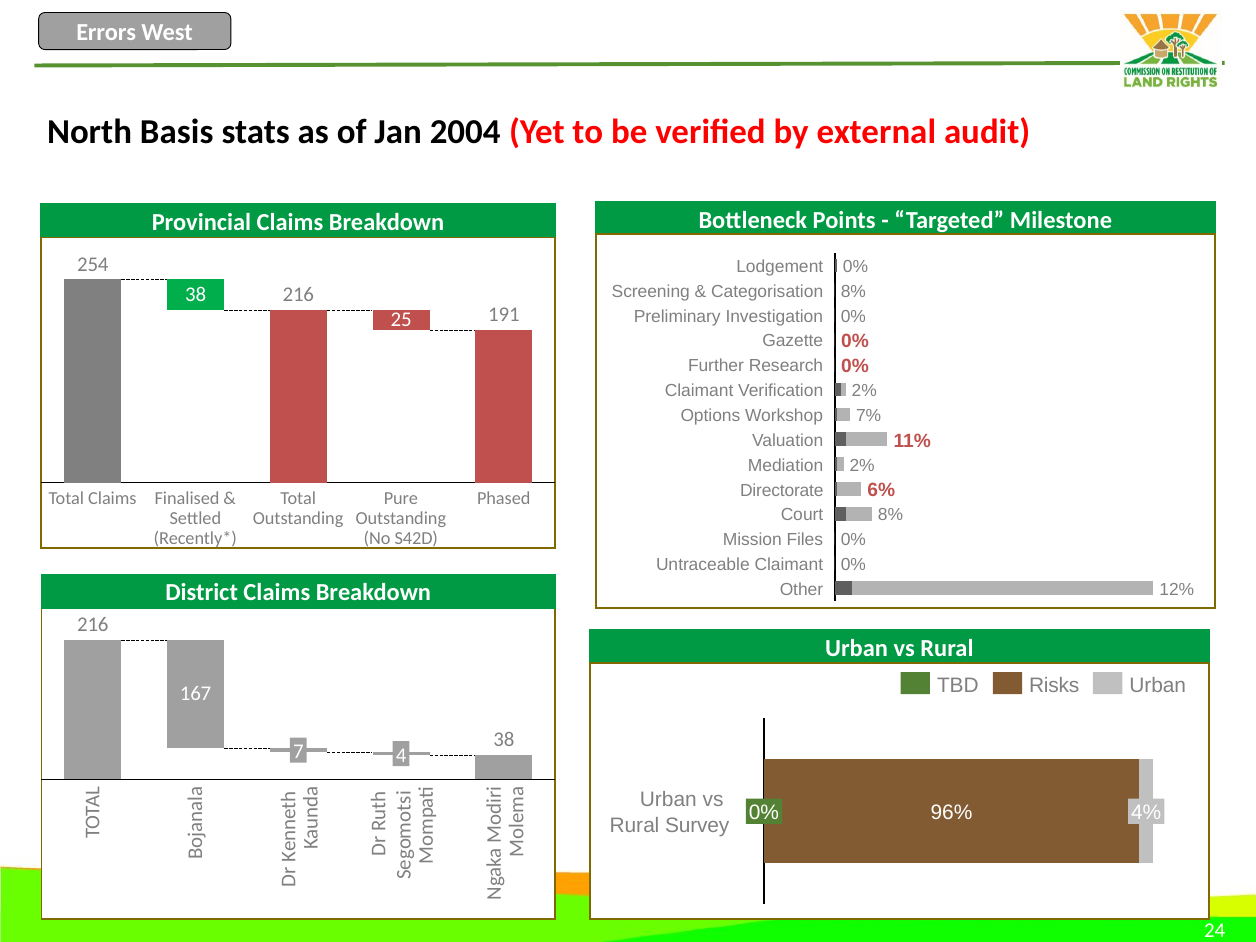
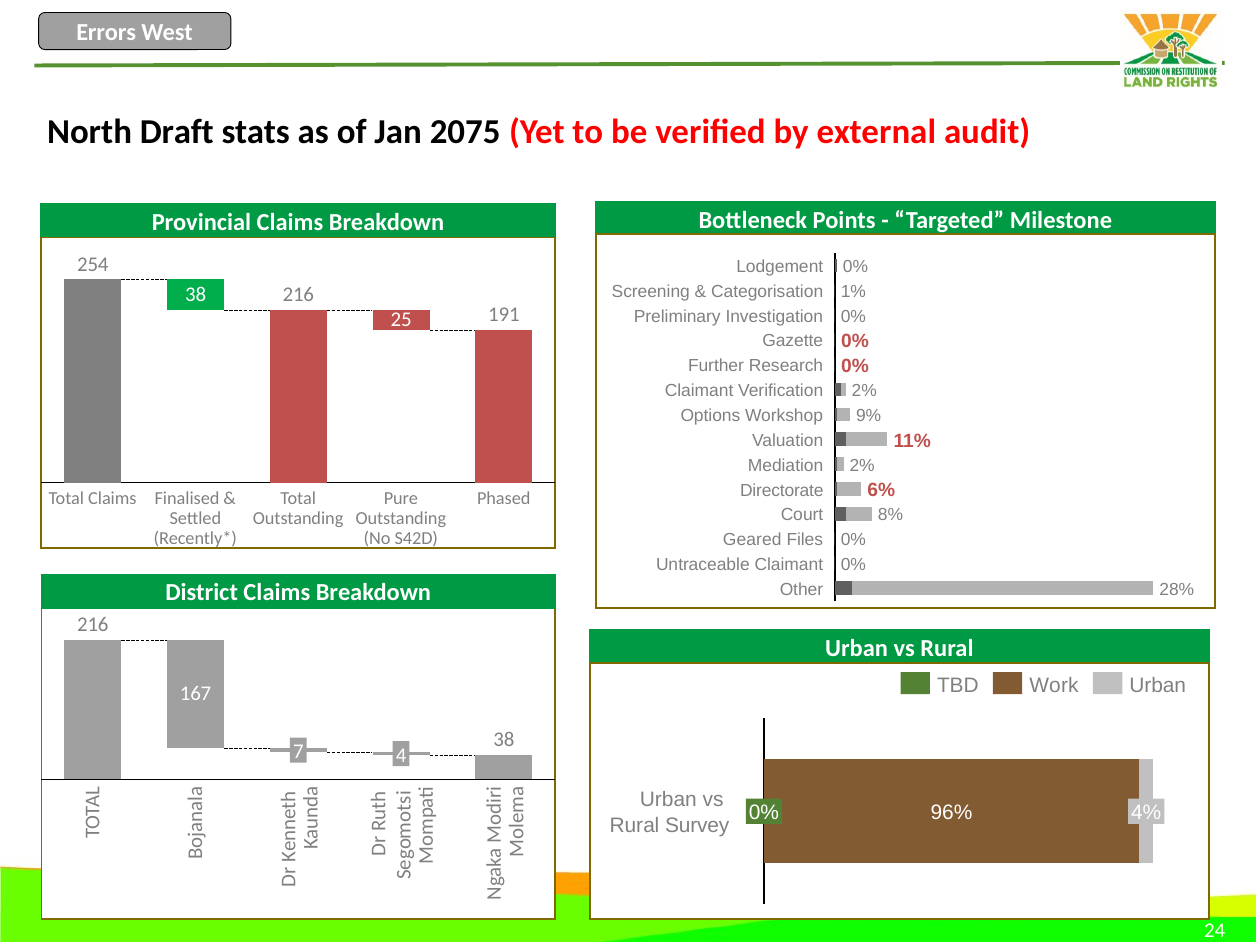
Basis: Basis -> Draft
2004: 2004 -> 2075
8% at (853, 292): 8% -> 1%
7%: 7% -> 9%
Mission: Mission -> Geared
12%: 12% -> 28%
Risks: Risks -> Work
